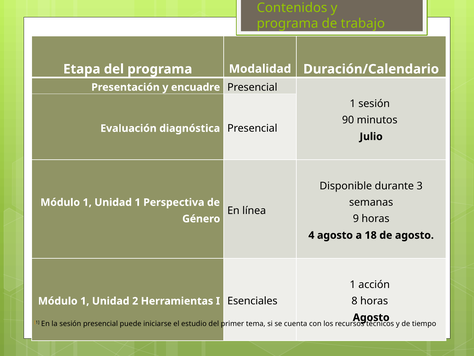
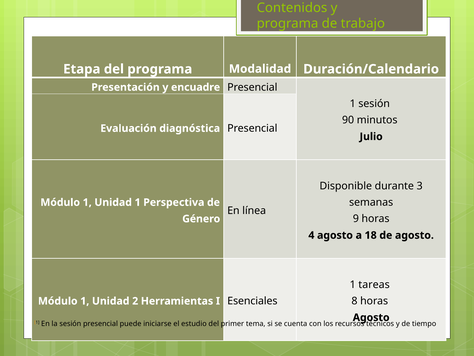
acción: acción -> tareas
